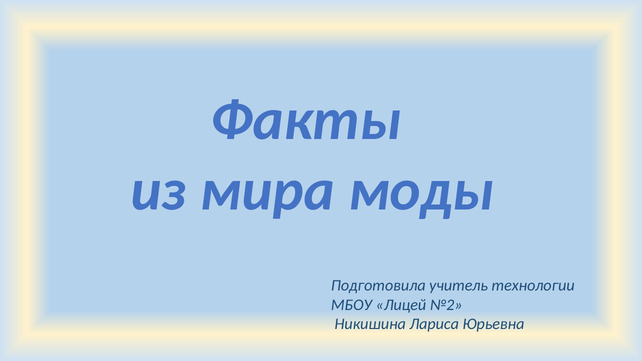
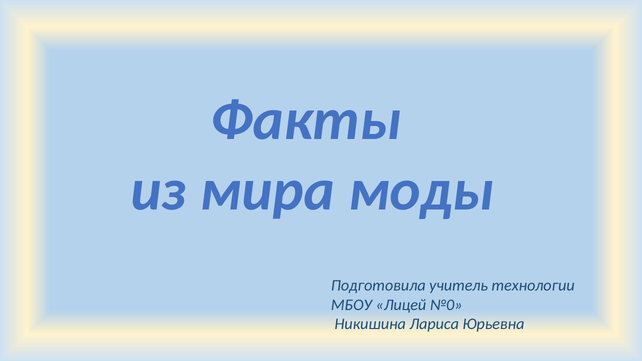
№2: №2 -> №0
